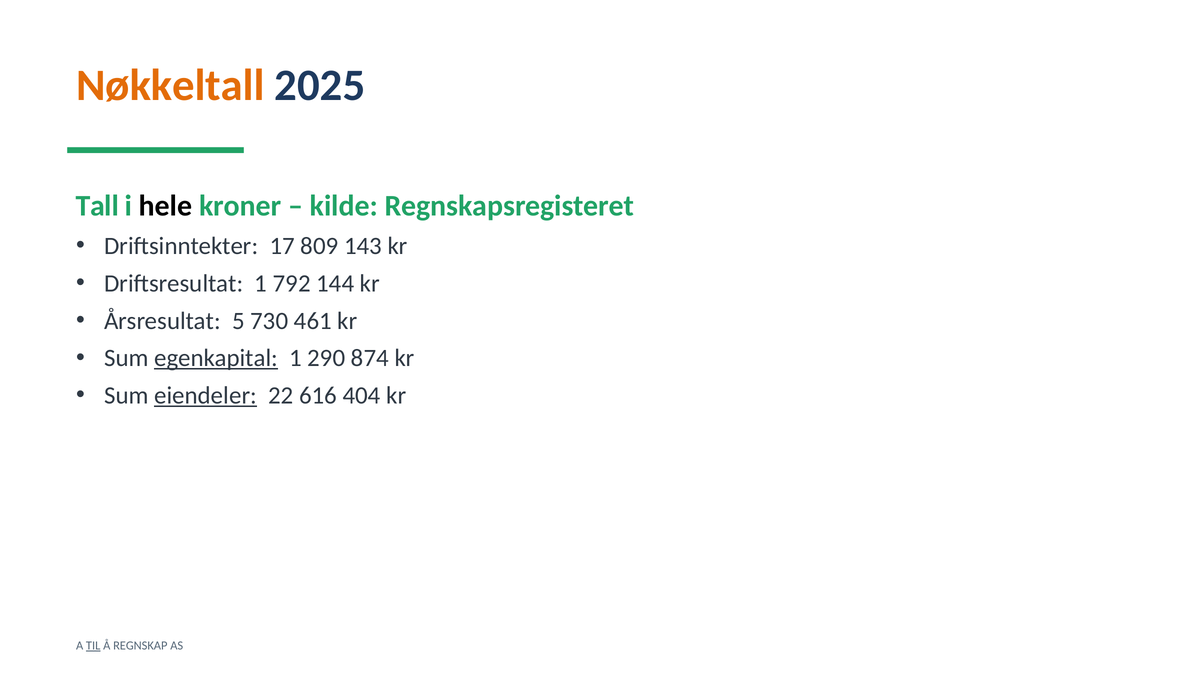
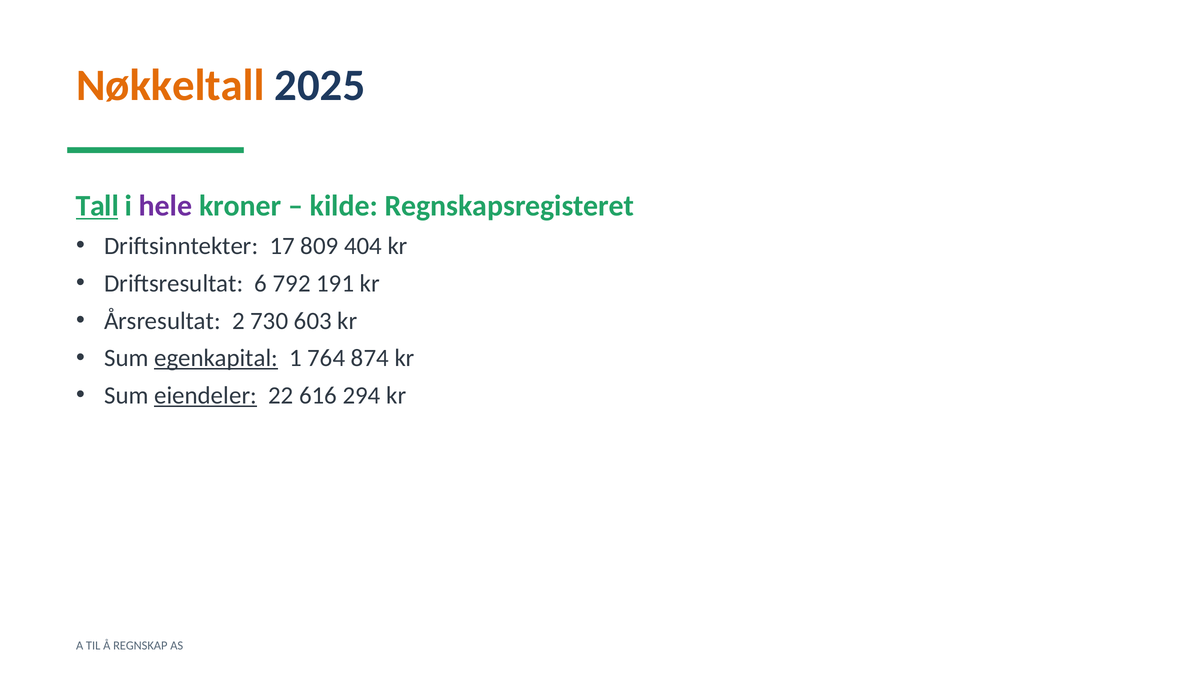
Tall underline: none -> present
hele colour: black -> purple
143: 143 -> 404
Driftsresultat 1: 1 -> 6
144: 144 -> 191
5: 5 -> 2
461: 461 -> 603
290: 290 -> 764
404: 404 -> 294
TIL underline: present -> none
